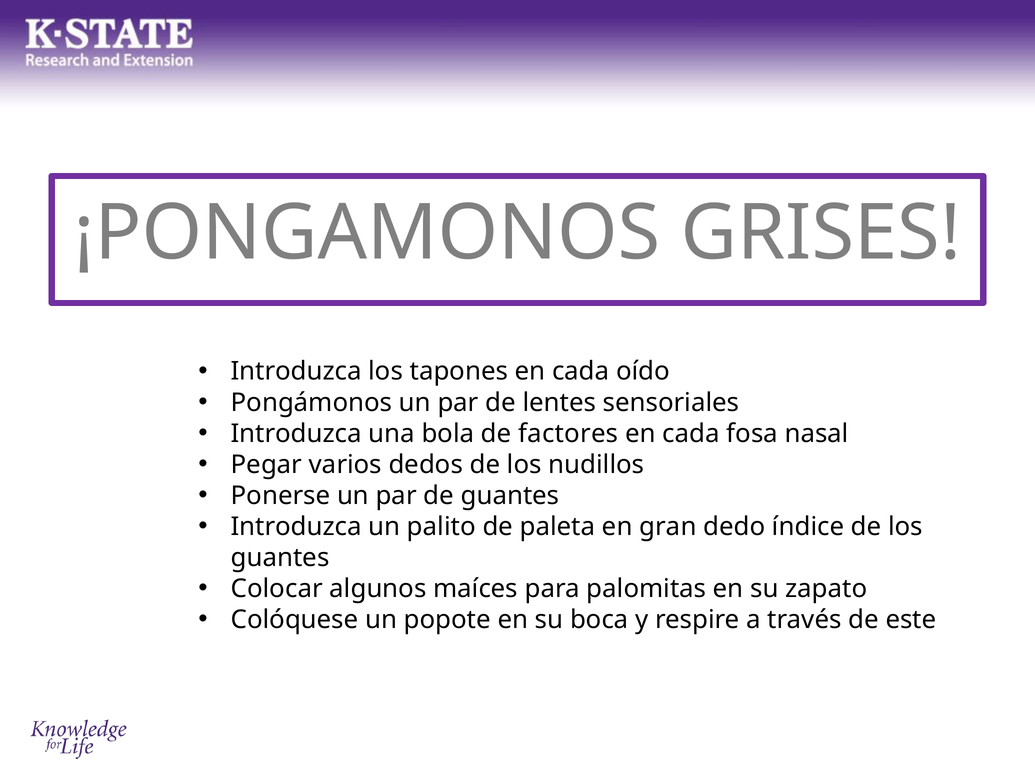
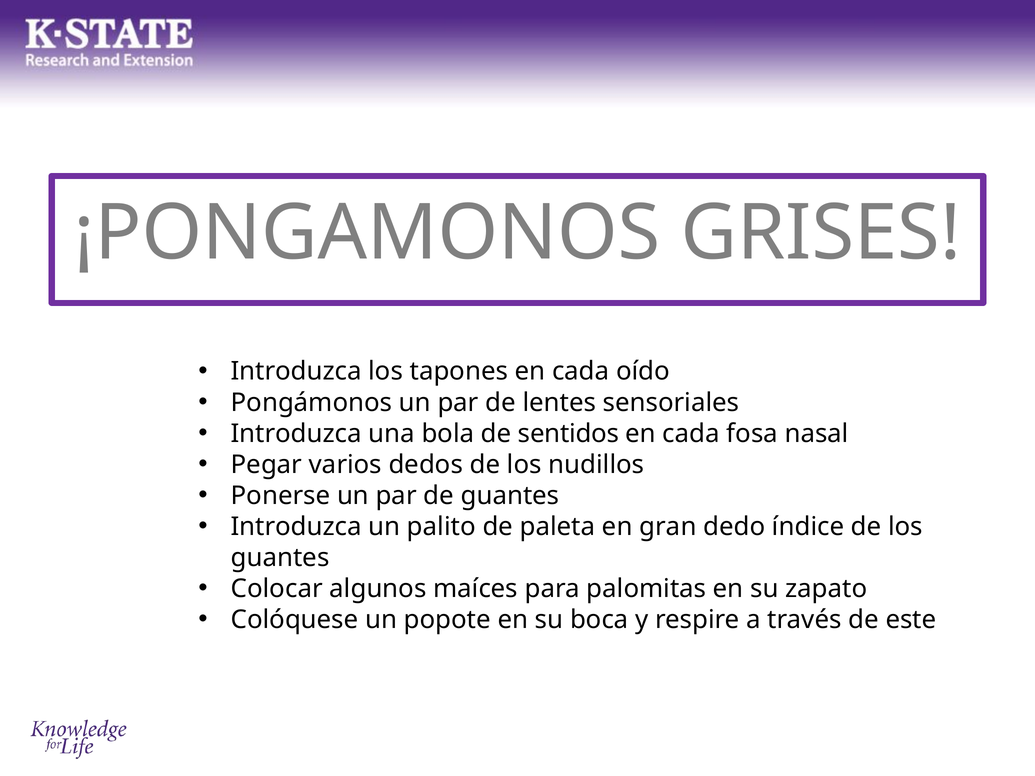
factores: factores -> sentidos
